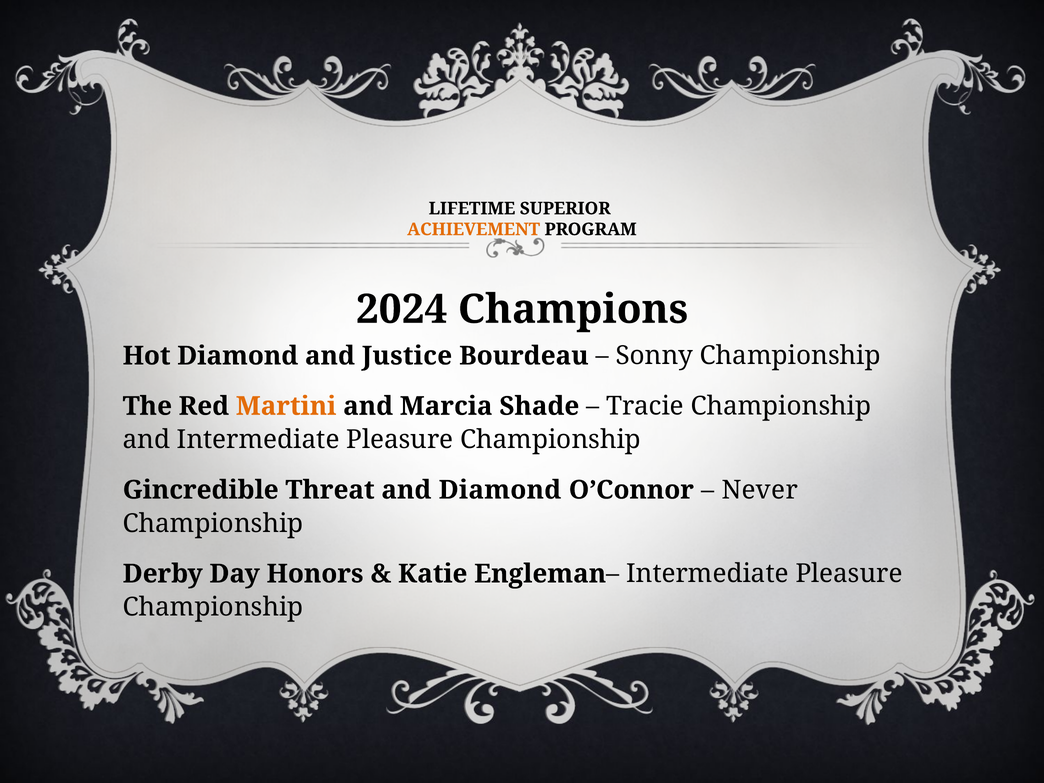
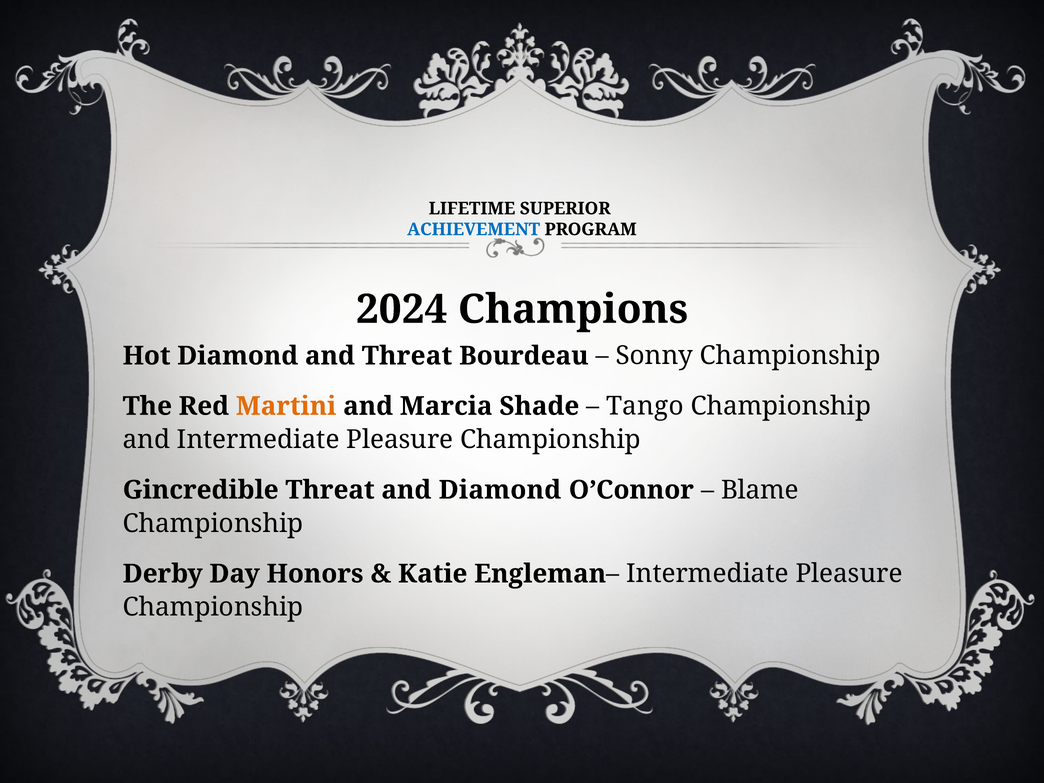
ACHIEVEMENT colour: orange -> blue
and Justice: Justice -> Threat
Tracie: Tracie -> Tango
Never: Never -> Blame
